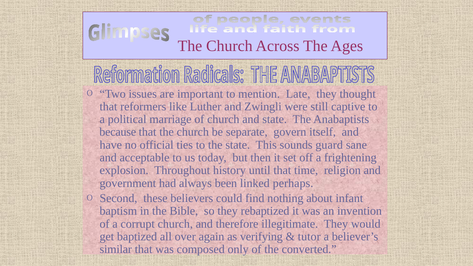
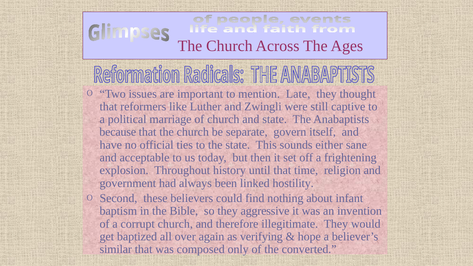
guard: guard -> either
perhaps: perhaps -> hostility
rebaptized: rebaptized -> aggressive
tutor: tutor -> hope
